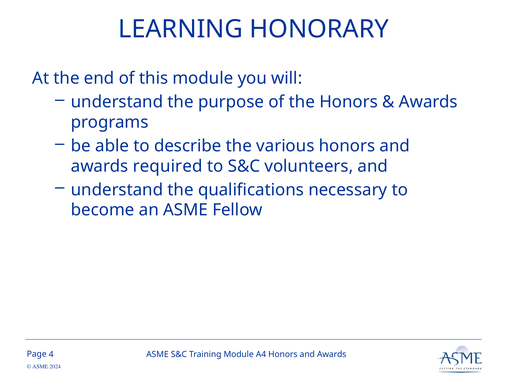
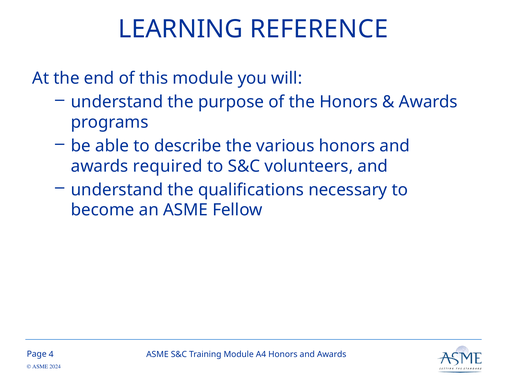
HONORARY: HONORARY -> REFERENCE
